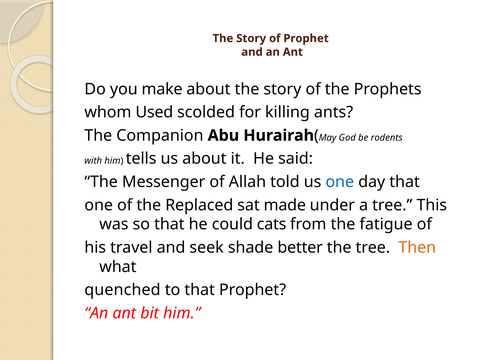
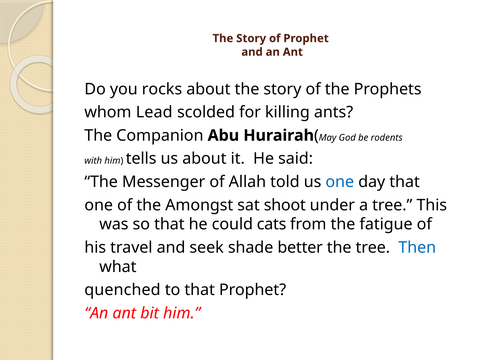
make: make -> rocks
Used: Used -> Lead
Replaced: Replaced -> Amongst
made: made -> shoot
Then colour: orange -> blue
